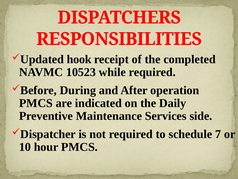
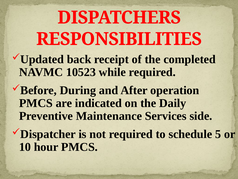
hook: hook -> back
7: 7 -> 5
